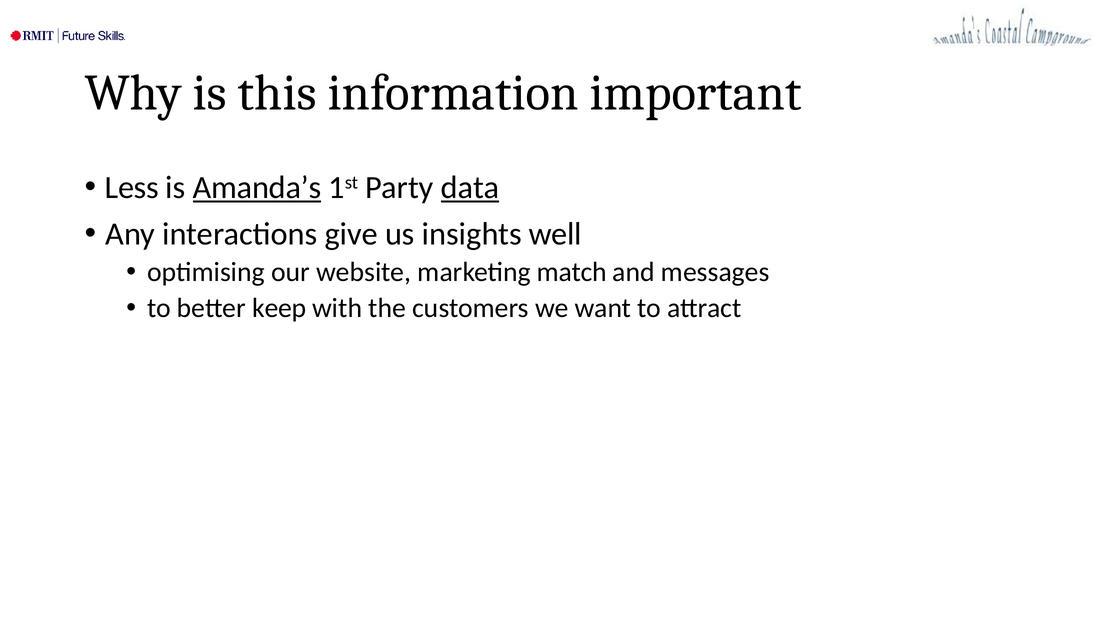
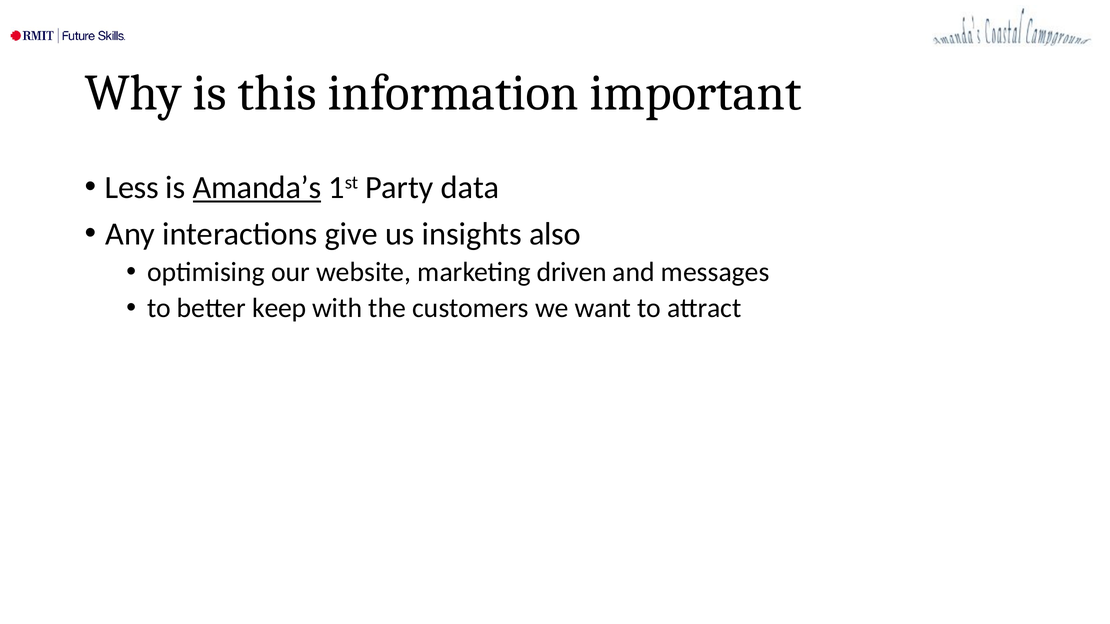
data underline: present -> none
well: well -> also
match: match -> driven
